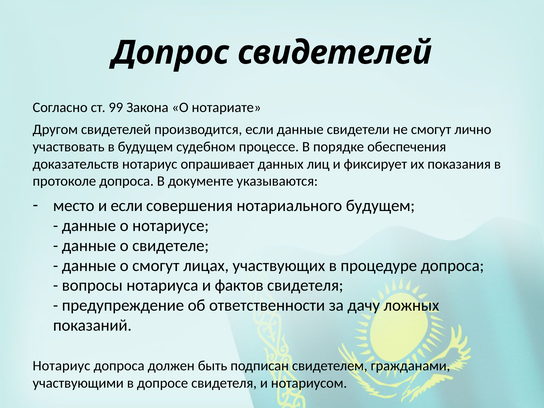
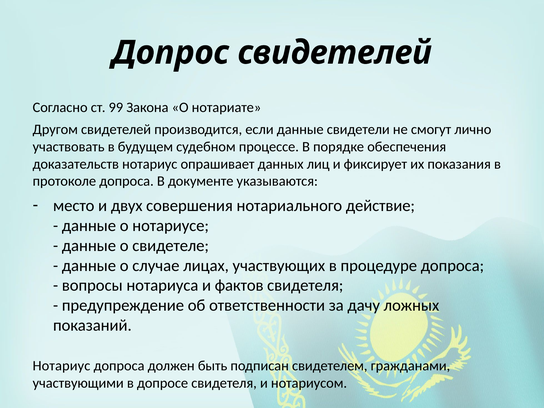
и если: если -> двух
нотариального будущем: будущем -> действие
о смогут: смогут -> случае
